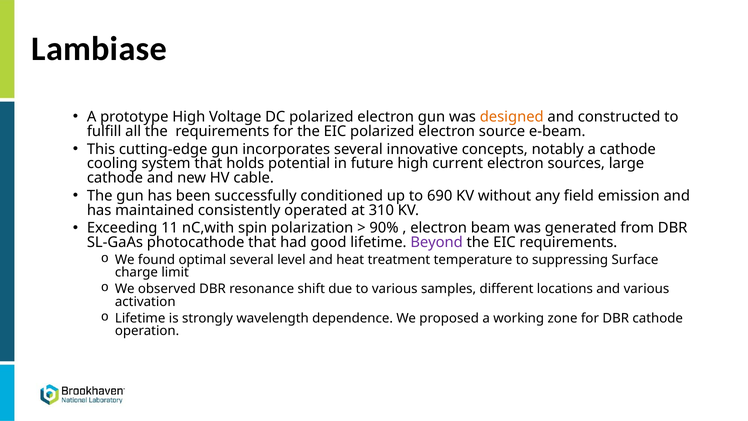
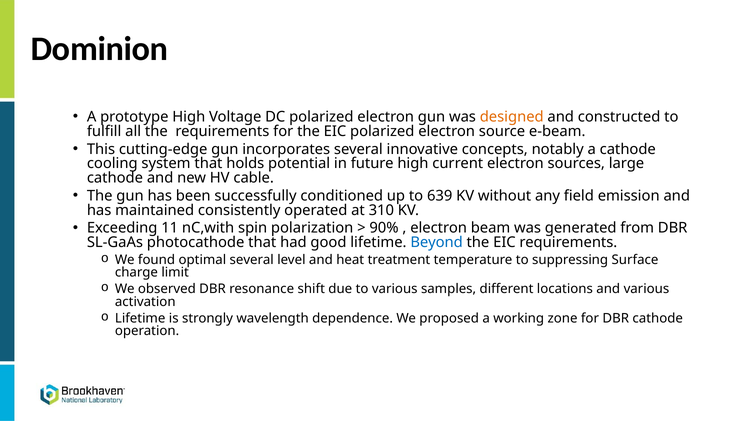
Lambiase: Lambiase -> Dominion
690: 690 -> 639
Beyond colour: purple -> blue
